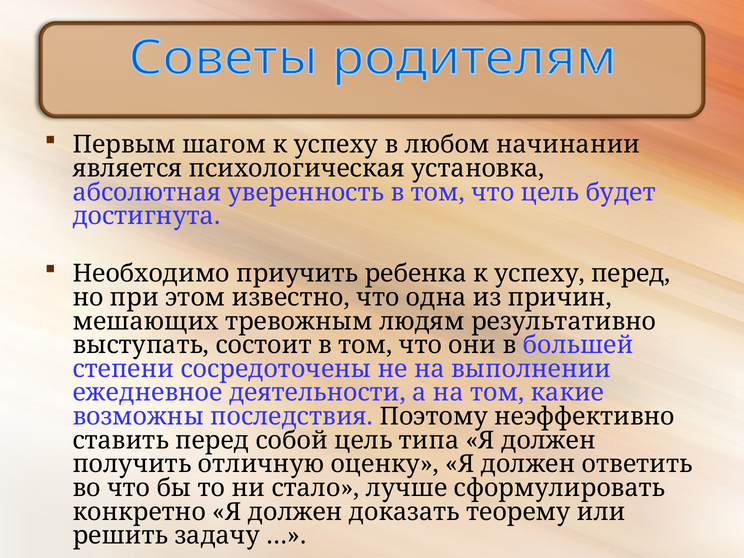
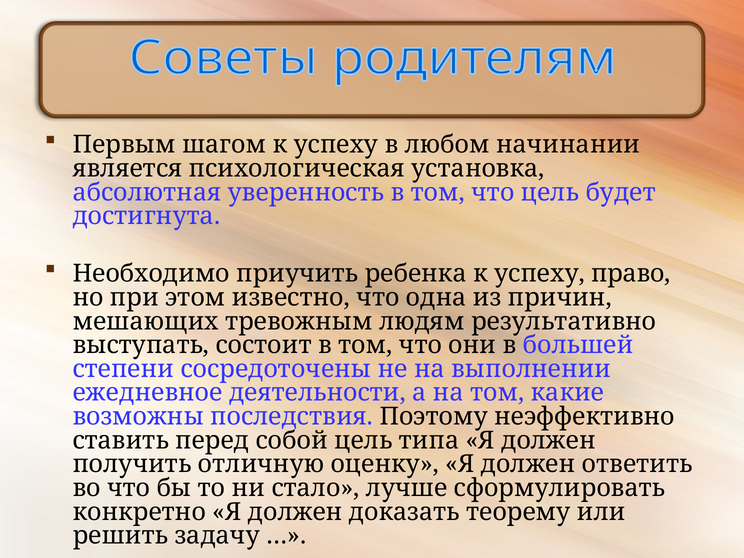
успеху перед: перед -> право
